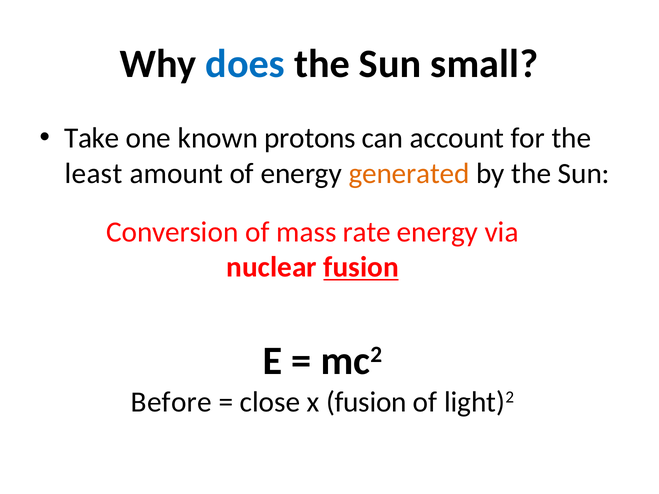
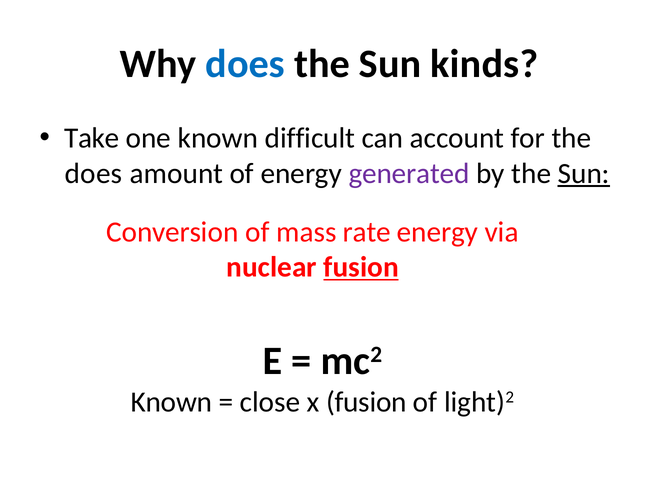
small: small -> kinds
protons: protons -> difficult
least at (94, 173): least -> does
generated colour: orange -> purple
Sun at (584, 173) underline: none -> present
Before at (171, 402): Before -> Known
